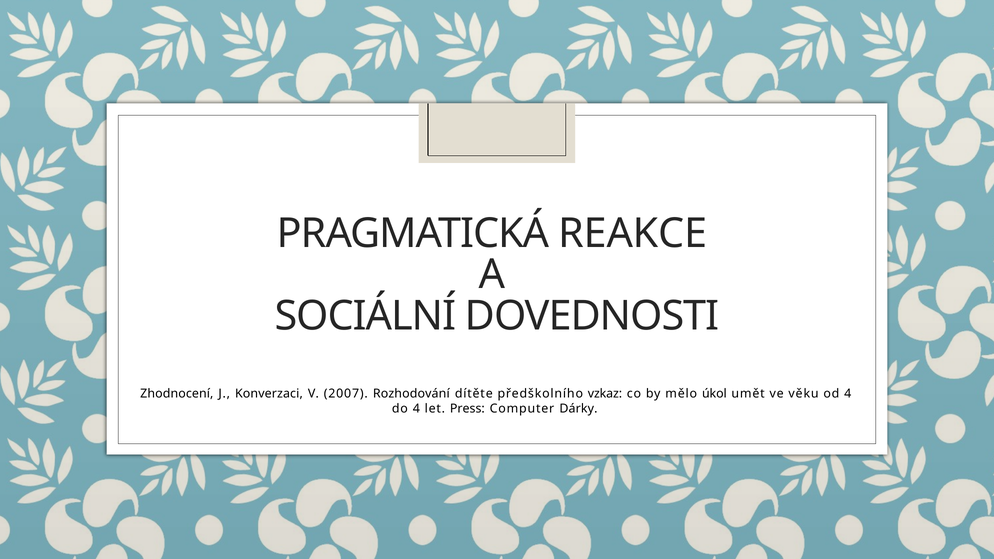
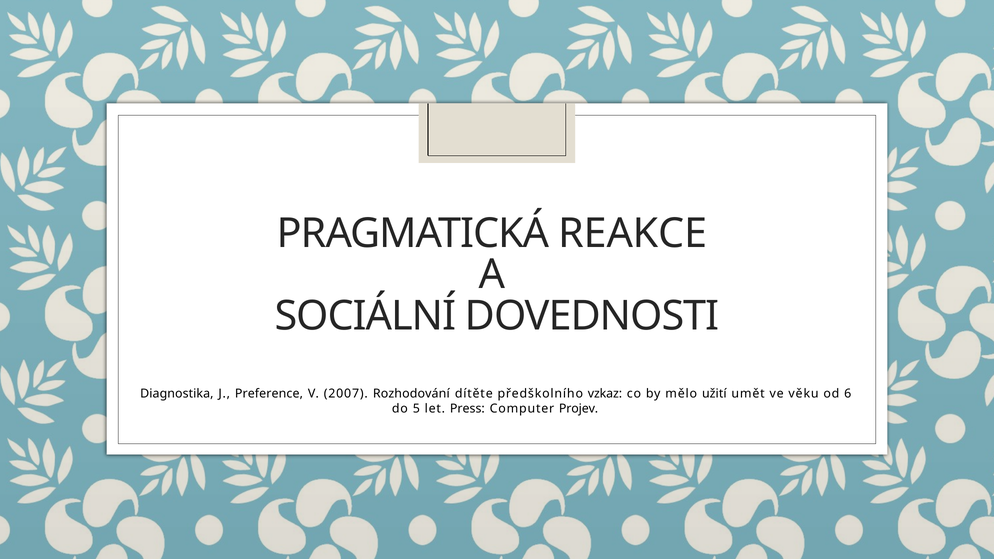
Zhodnocení: Zhodnocení -> Diagnostika
Konverzaci: Konverzaci -> Preference
úkol: úkol -> užití
od 4: 4 -> 6
do 4: 4 -> 5
Dárky: Dárky -> Projev
